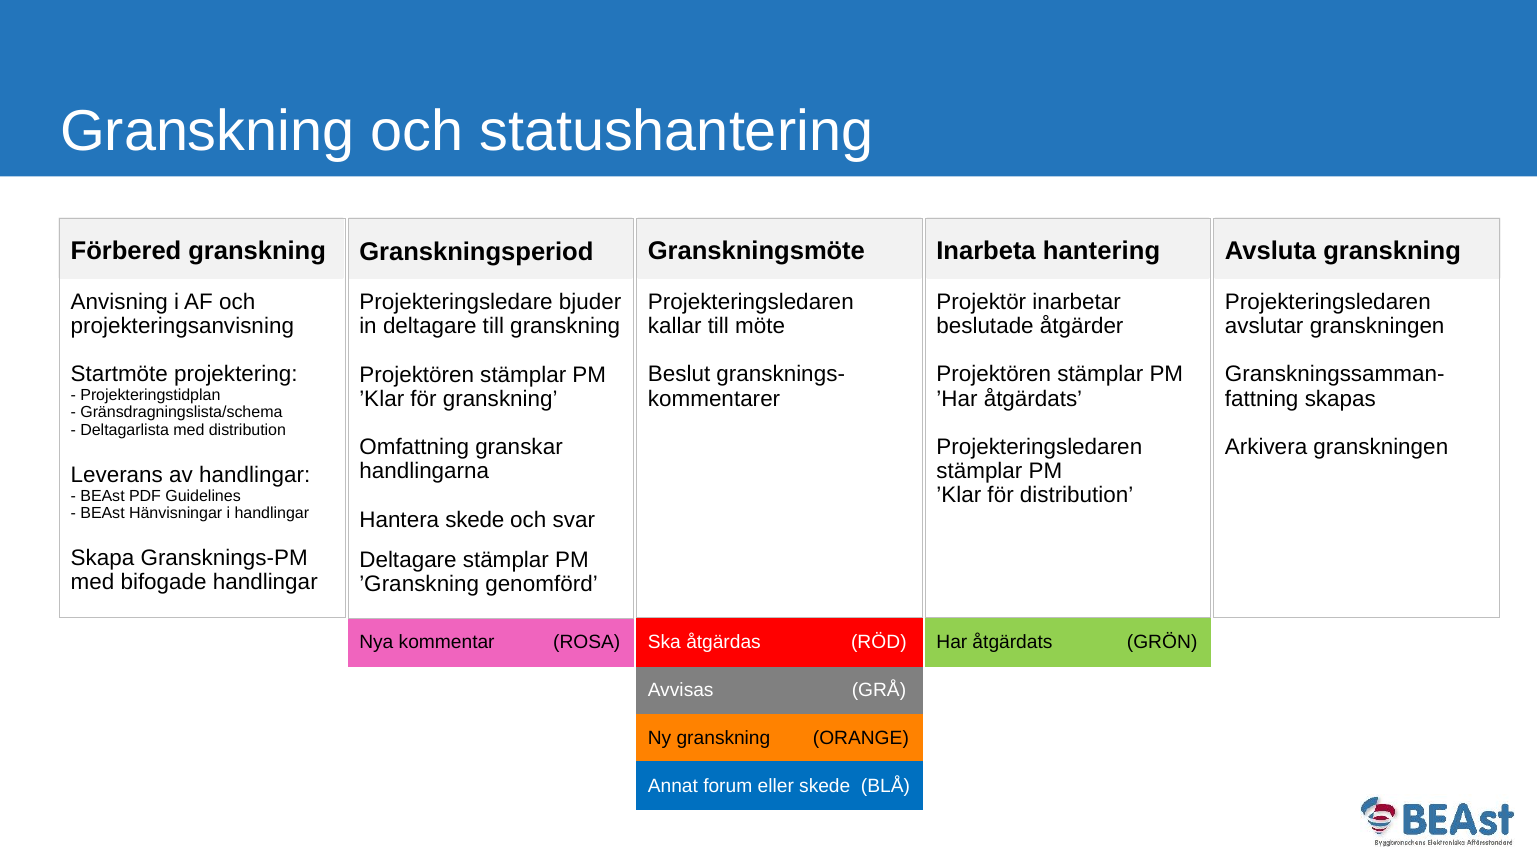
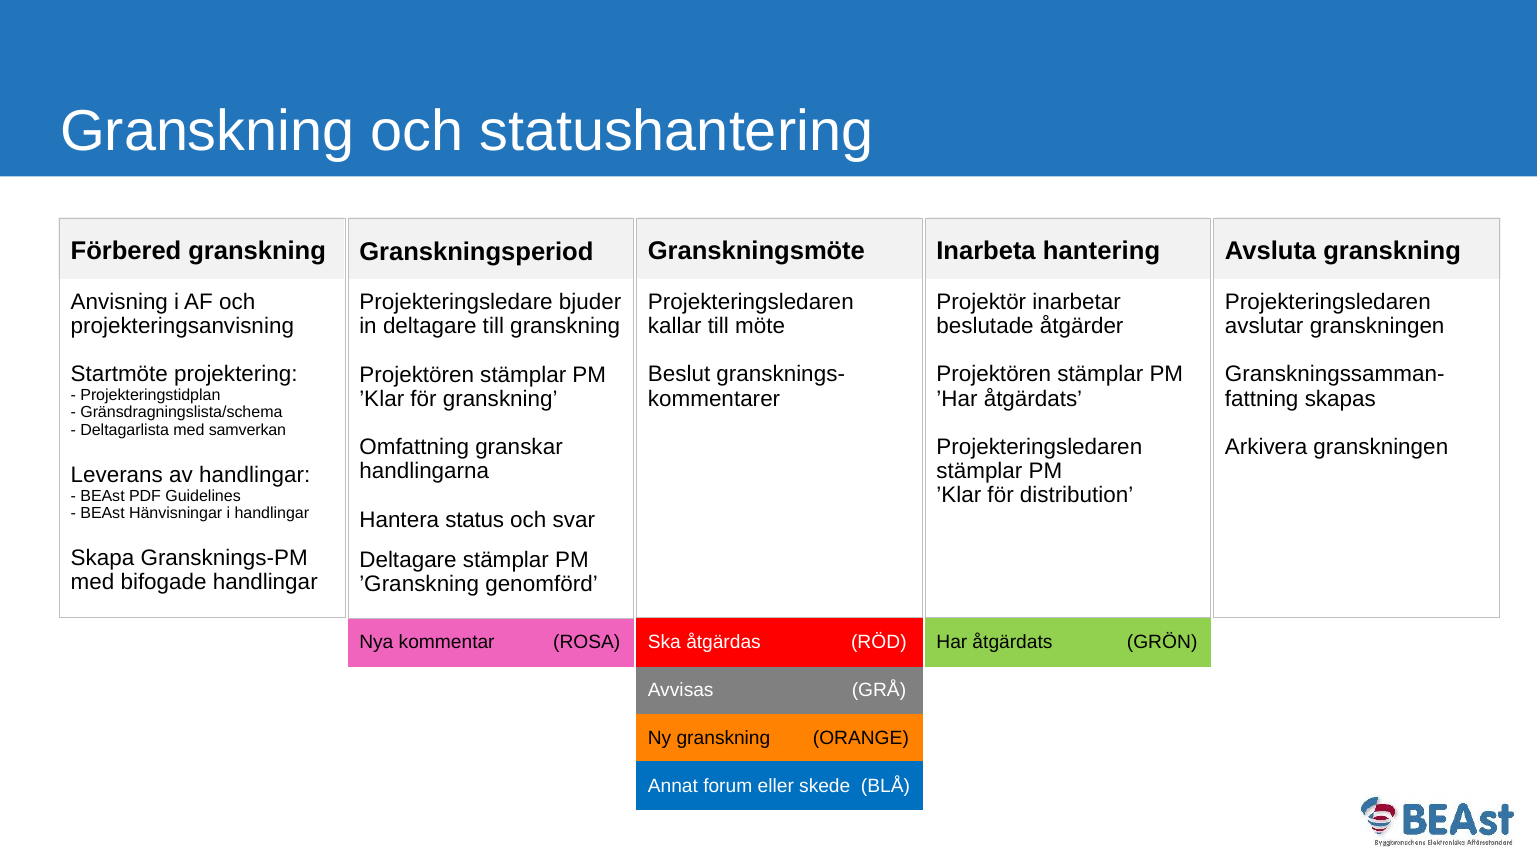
med distribution: distribution -> samverkan
Hantera skede: skede -> status
